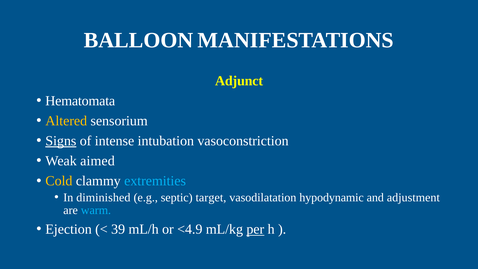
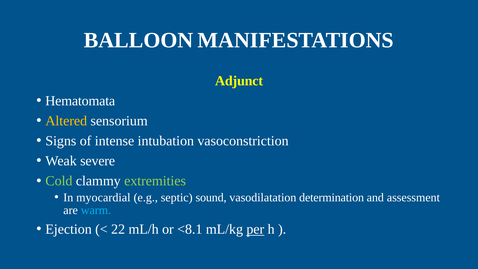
Signs underline: present -> none
aimed: aimed -> severe
Cold colour: yellow -> light green
extremities colour: light blue -> light green
diminished: diminished -> myocardial
target: target -> sound
hypodynamic: hypodynamic -> determination
adjustment: adjustment -> assessment
39: 39 -> 22
<4.9: <4.9 -> <8.1
